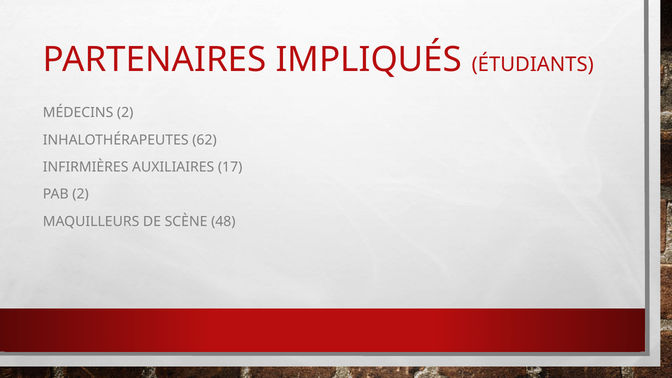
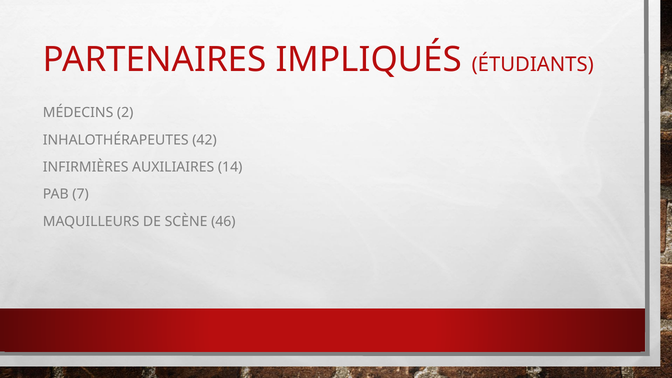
62: 62 -> 42
17: 17 -> 14
PAB 2: 2 -> 7
48: 48 -> 46
